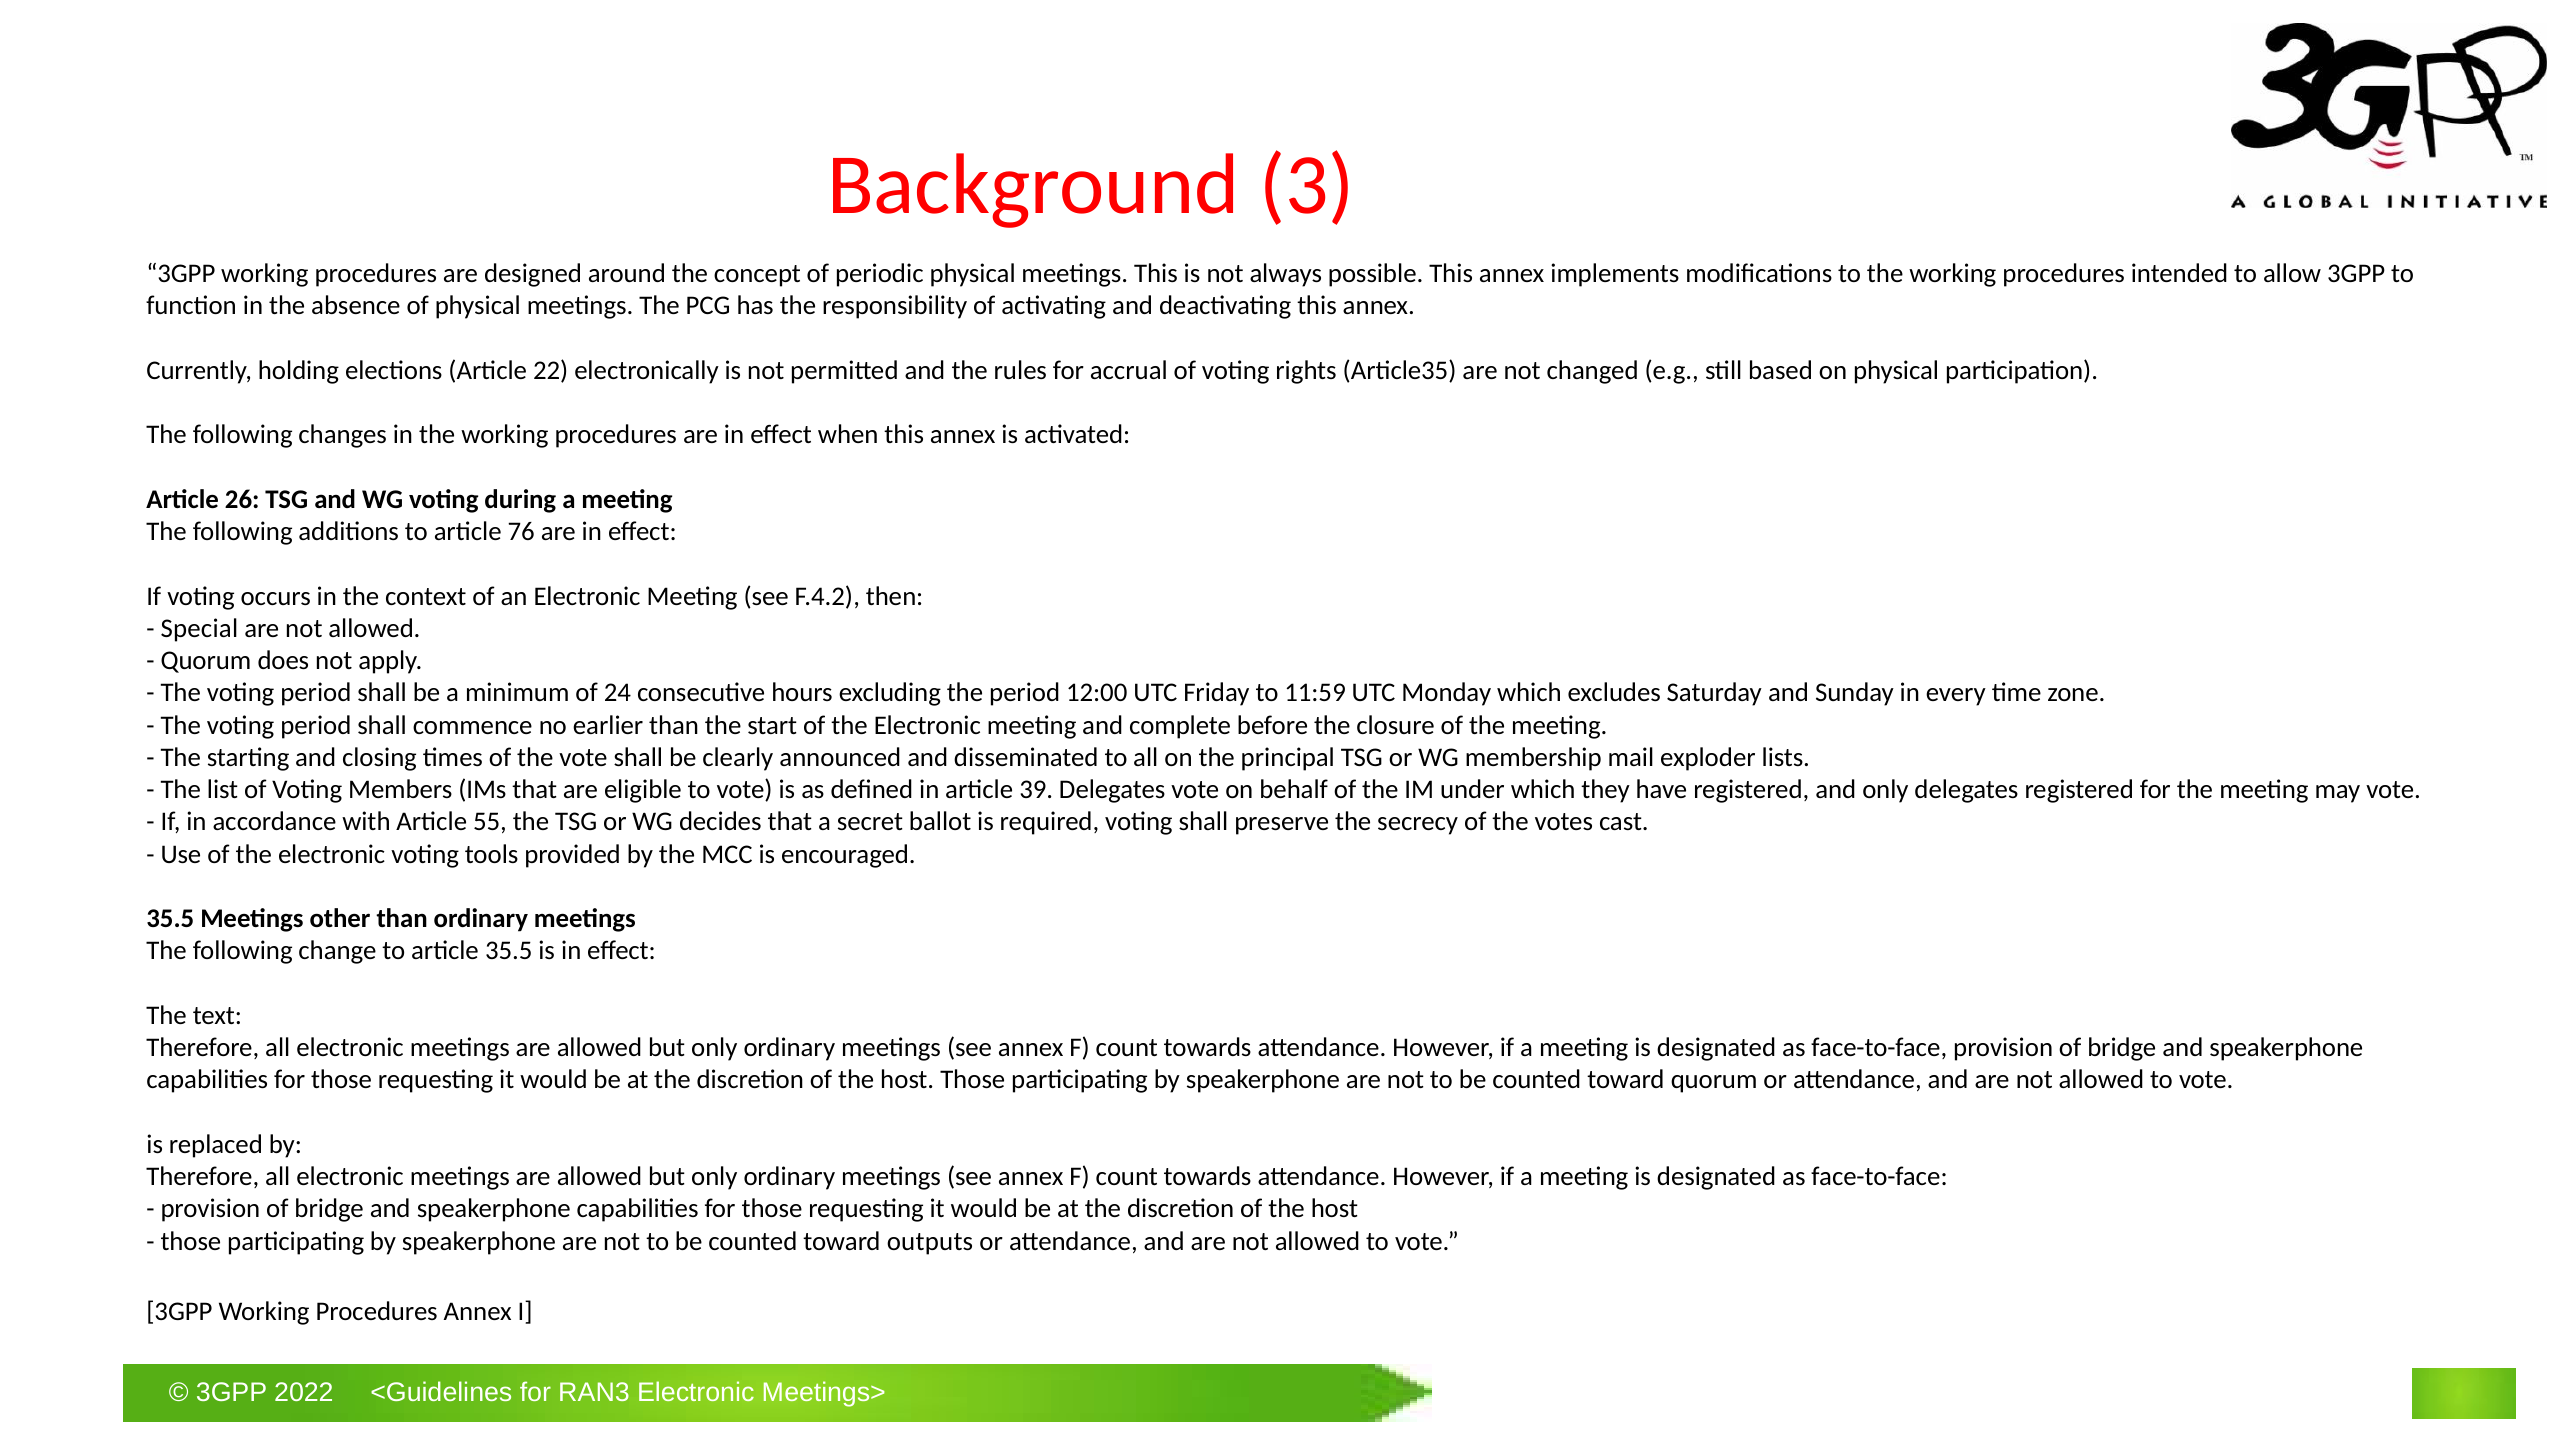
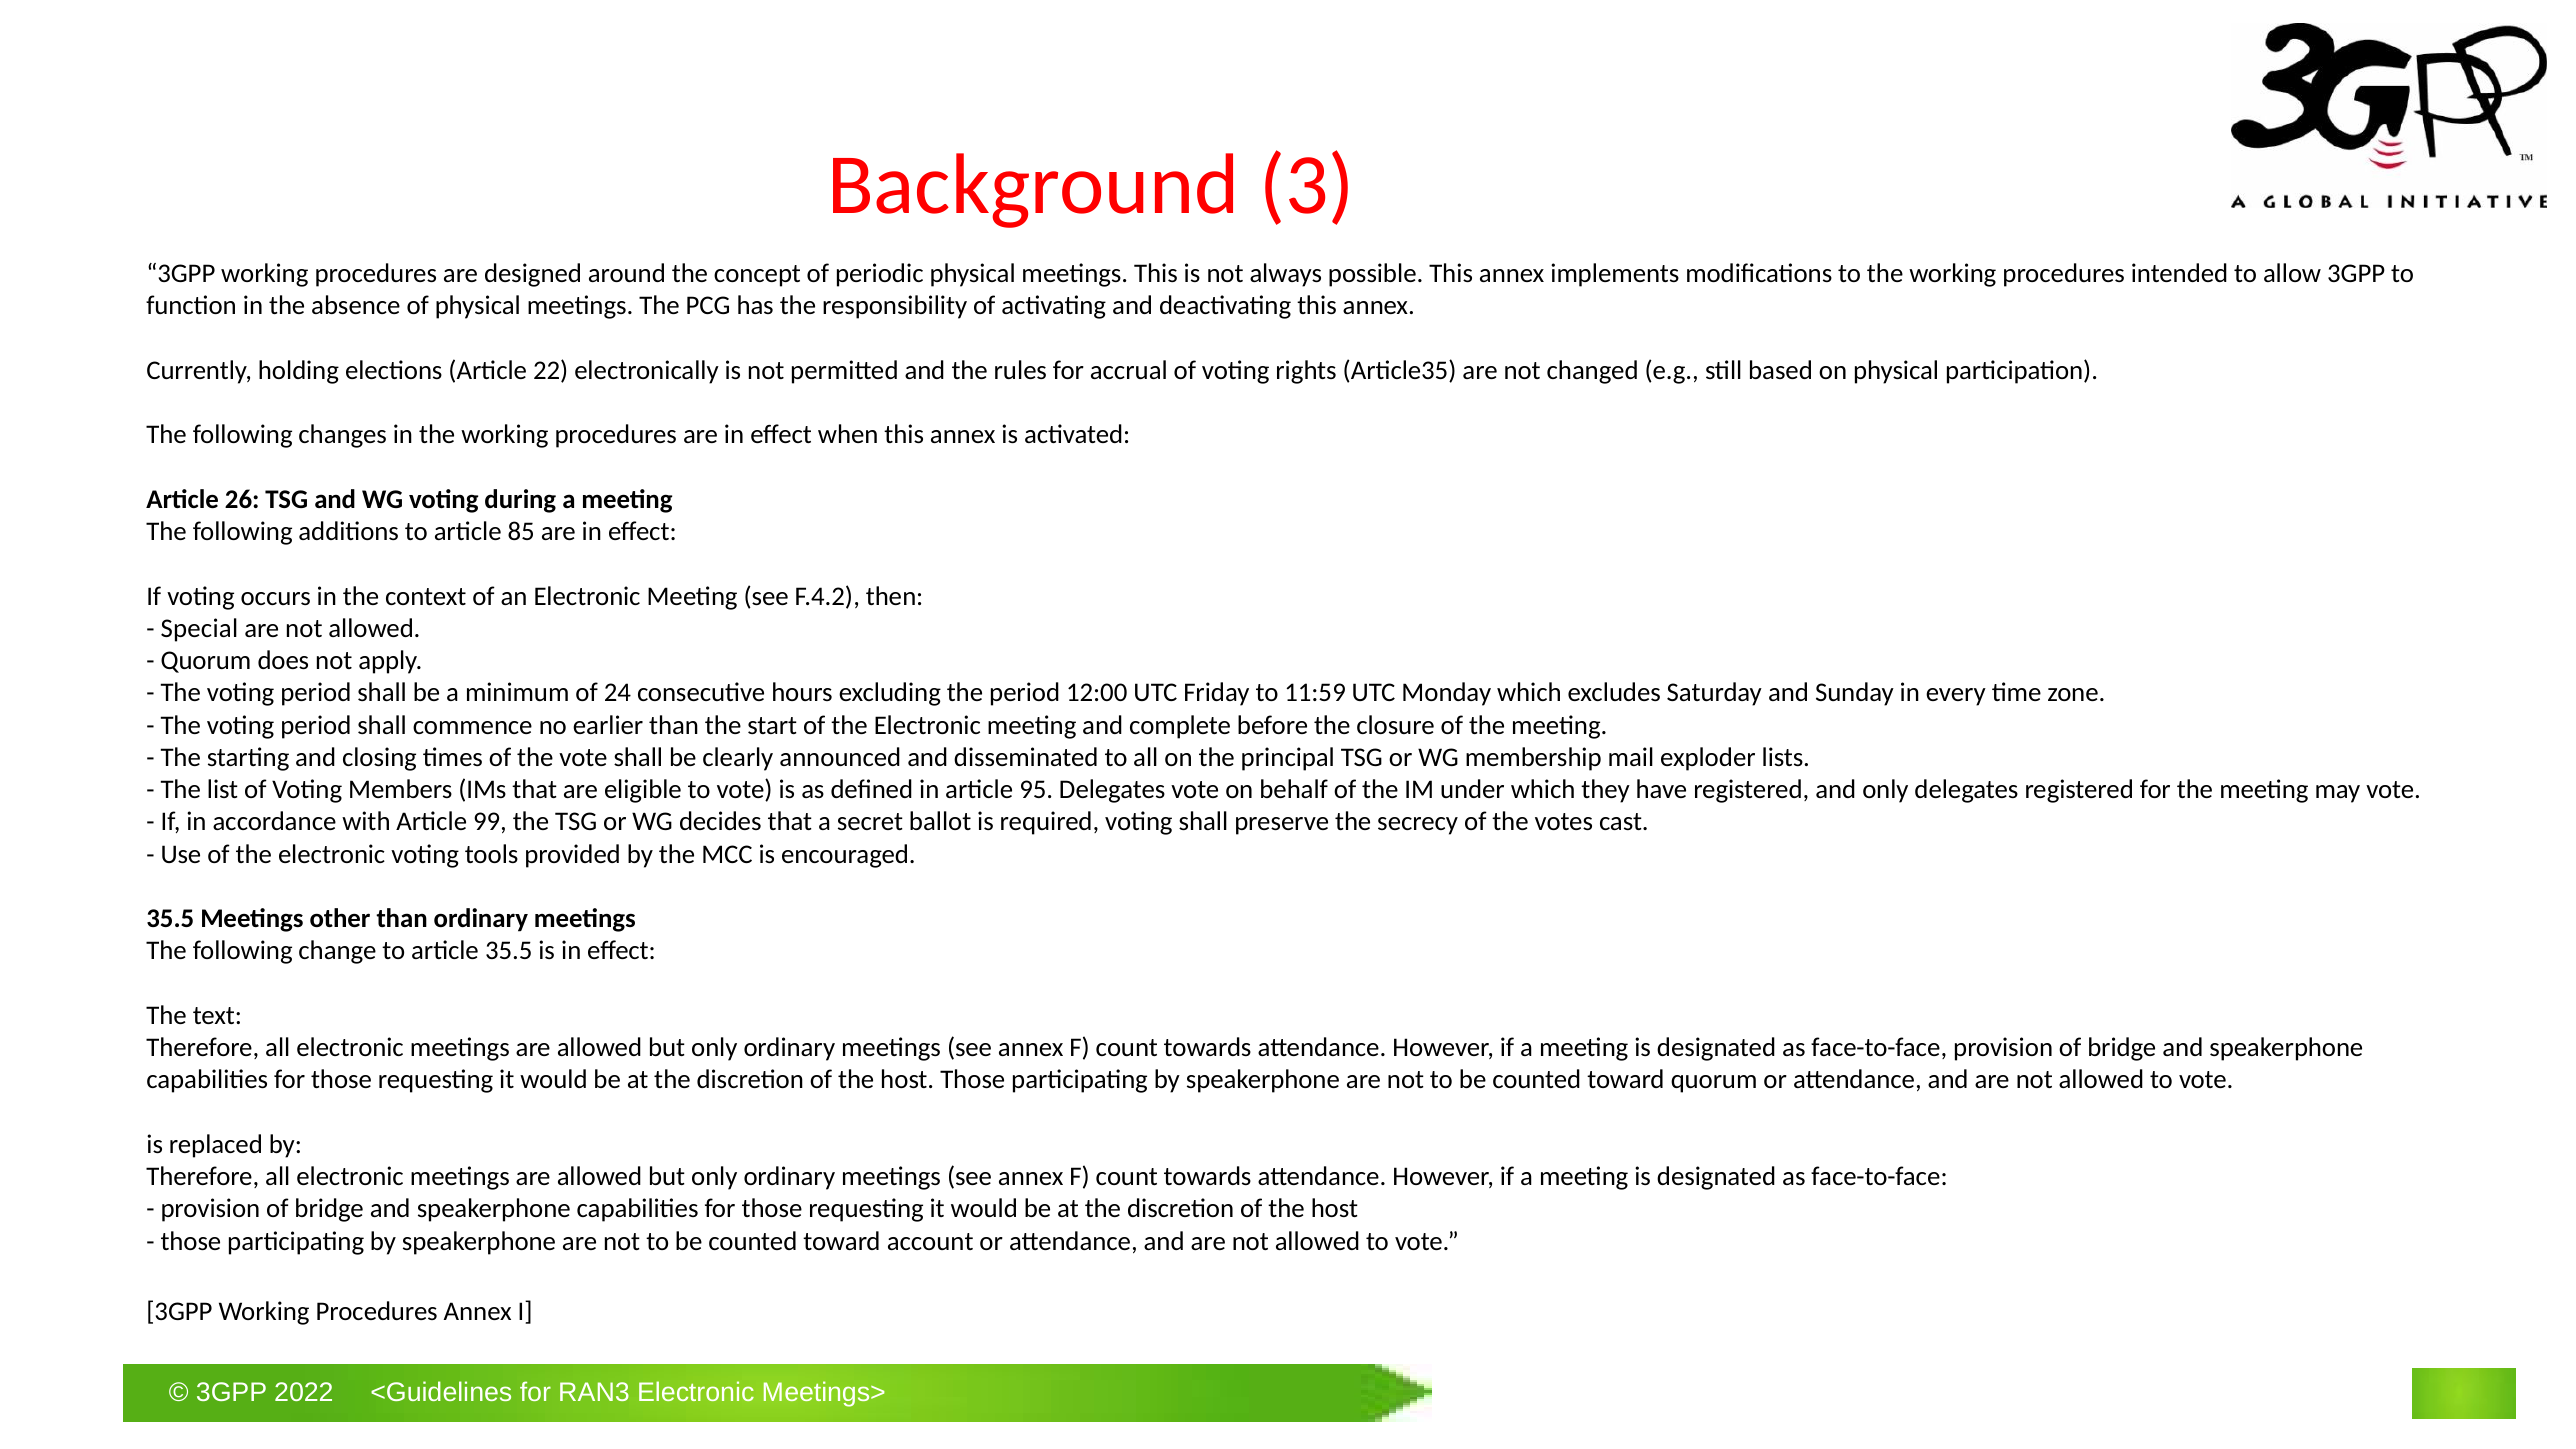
76: 76 -> 85
39: 39 -> 95
55: 55 -> 99
outputs: outputs -> account
